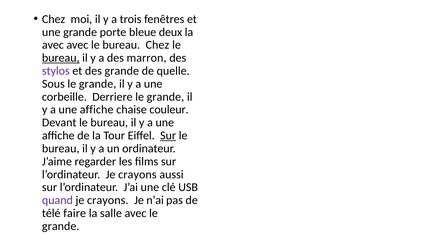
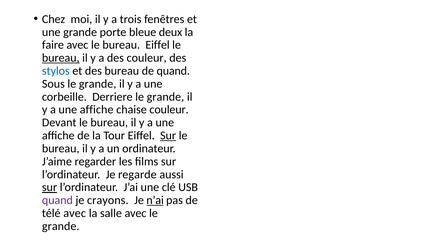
avec at (53, 45): avec -> faire
bureau Chez: Chez -> Eiffel
des marron: marron -> couleur
stylos colour: purple -> blue
des grande: grande -> bureau
de quelle: quelle -> quand
l’ordinateur Je crayons: crayons -> regarde
sur at (50, 187) underline: none -> present
n’ai underline: none -> present
télé faire: faire -> avec
